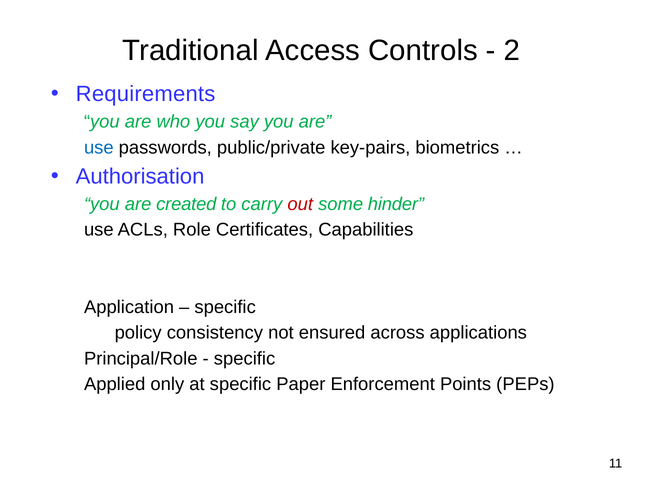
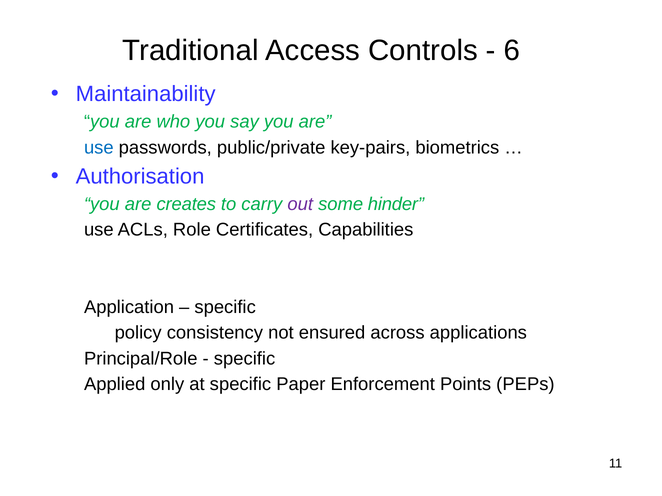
2: 2 -> 6
Requirements: Requirements -> Maintainability
created: created -> creates
out colour: red -> purple
